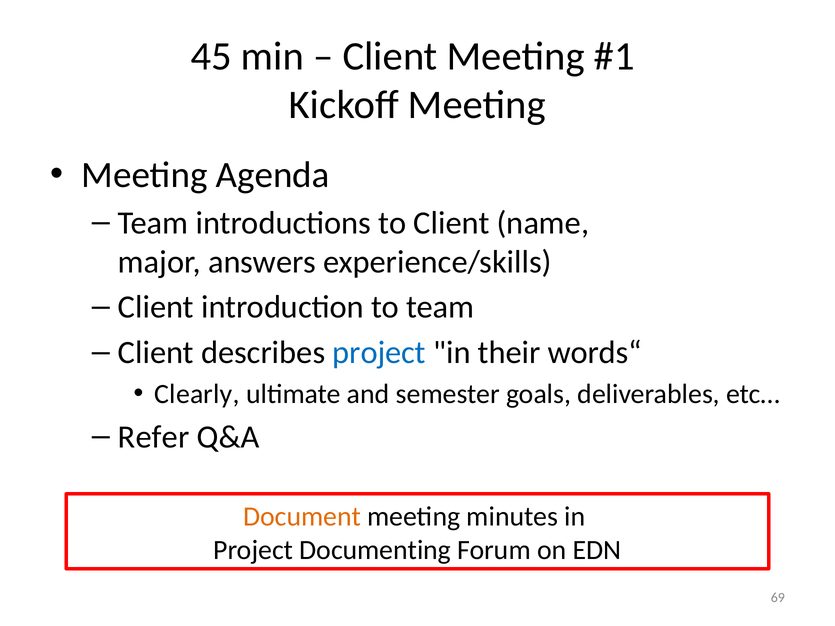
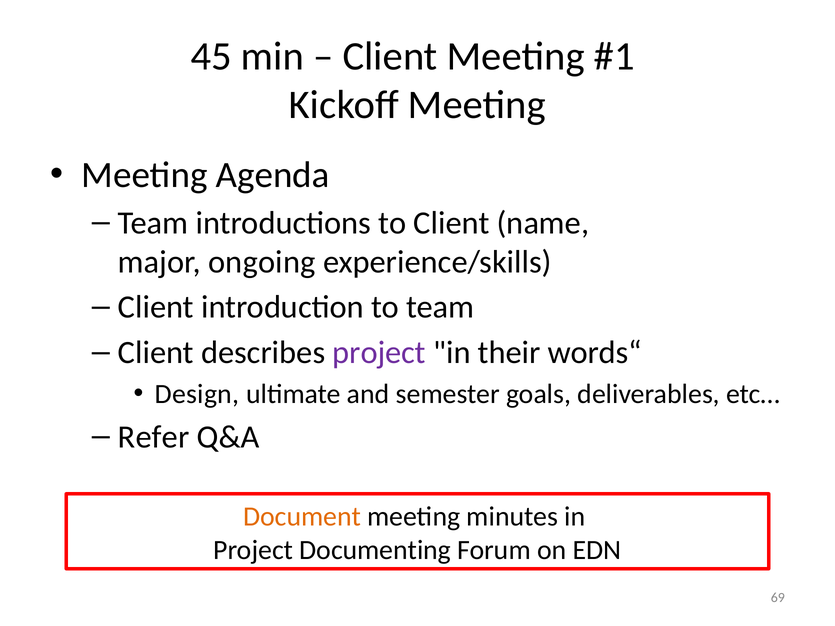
answers: answers -> ongoing
project at (379, 353) colour: blue -> purple
Clearly: Clearly -> Design
